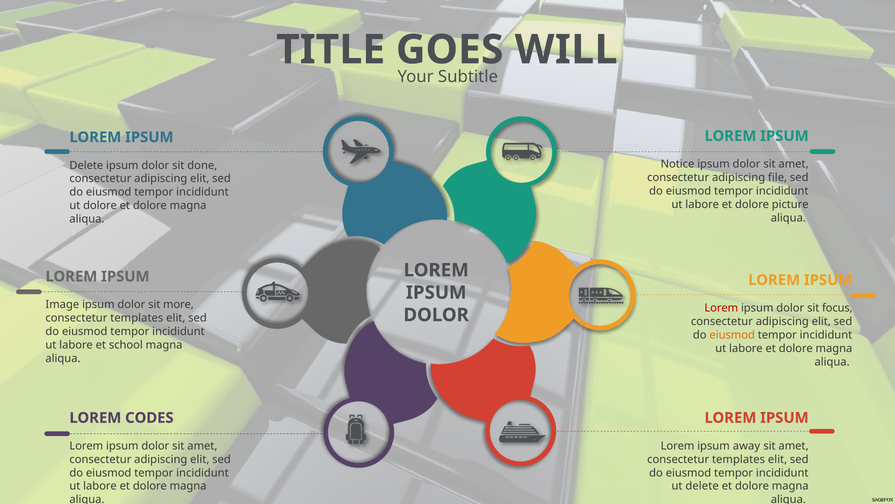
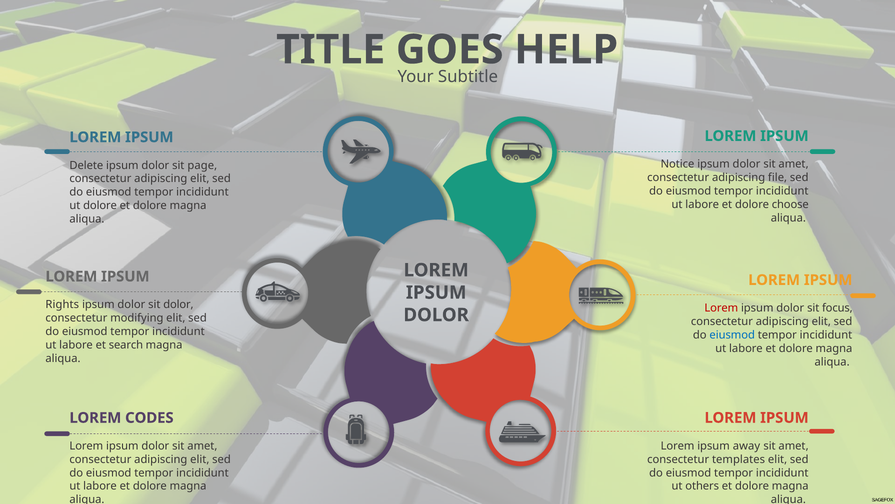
WILL: WILL -> HELP
done: done -> page
picture: picture -> choose
Image: Image -> Rights
sit more: more -> dolor
templates at (137, 318): templates -> modifying
eiusmod at (732, 335) colour: orange -> blue
school: school -> search
ut delete: delete -> others
